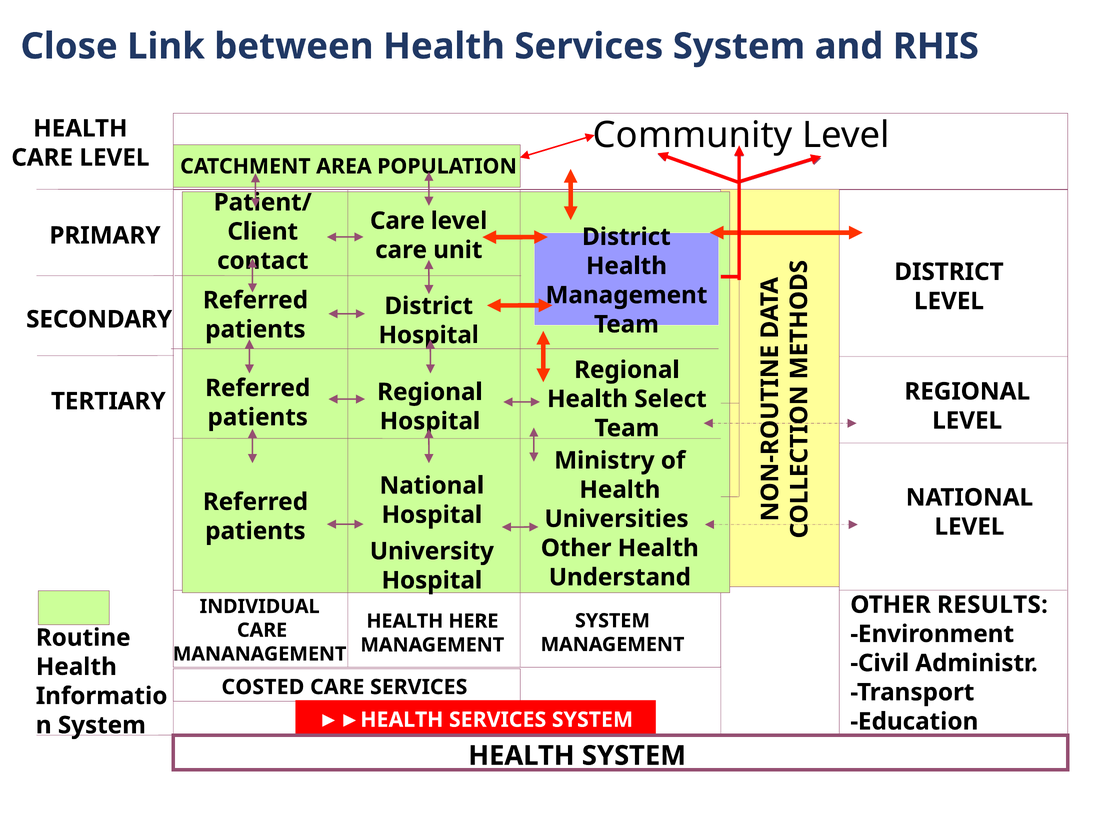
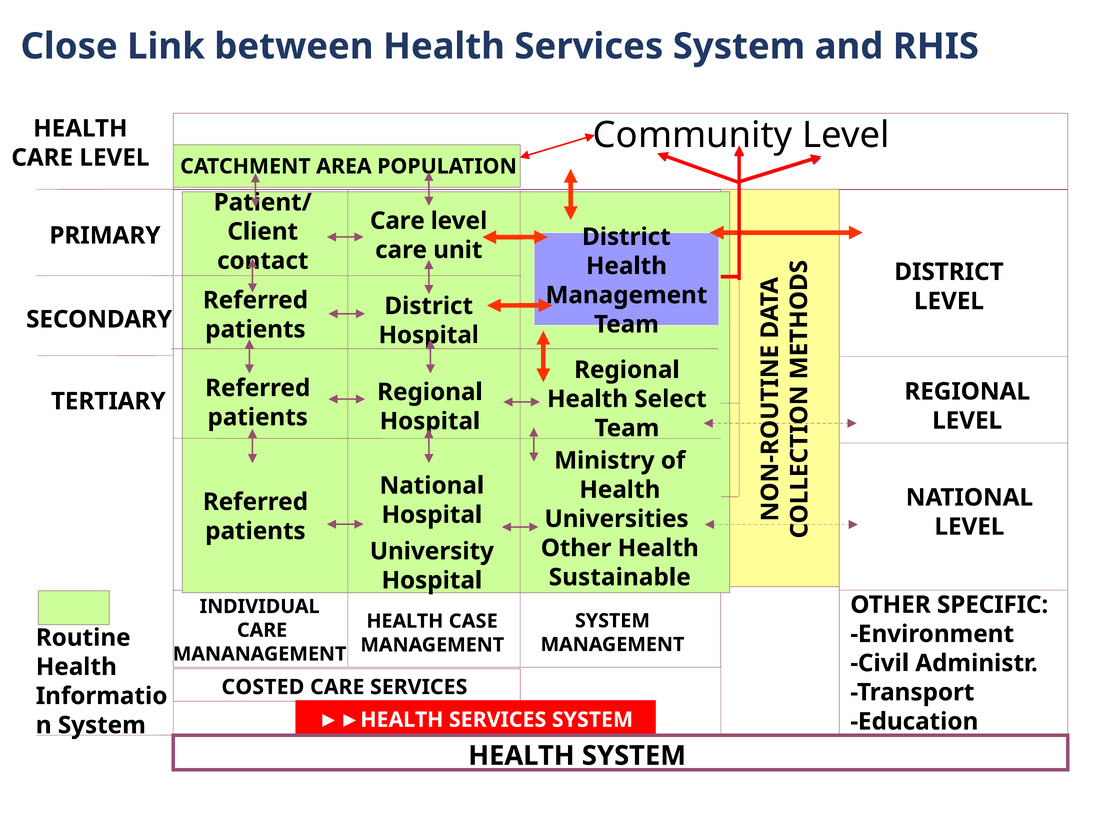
Understand: Understand -> Sustainable
RESULTS: RESULTS -> SPECIFIC
HERE: HERE -> CASE
